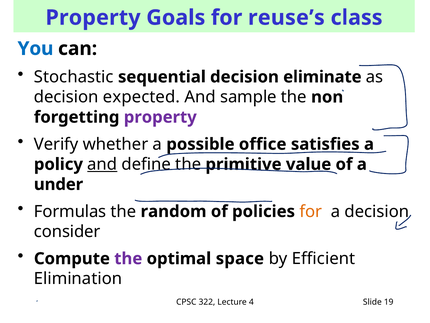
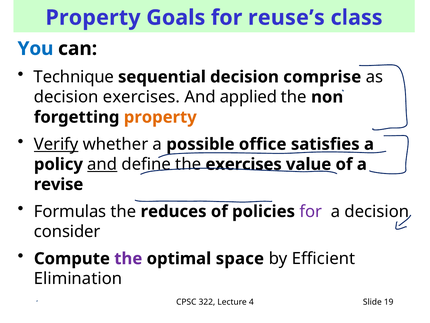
Stochastic: Stochastic -> Technique
eliminate: eliminate -> comprise
decision expected: expected -> exercises
sample: sample -> applied
property at (160, 117) colour: purple -> orange
Verify underline: none -> present
the primitive: primitive -> exercises
under: under -> revise
random: random -> reduces
for at (311, 211) colour: orange -> purple
